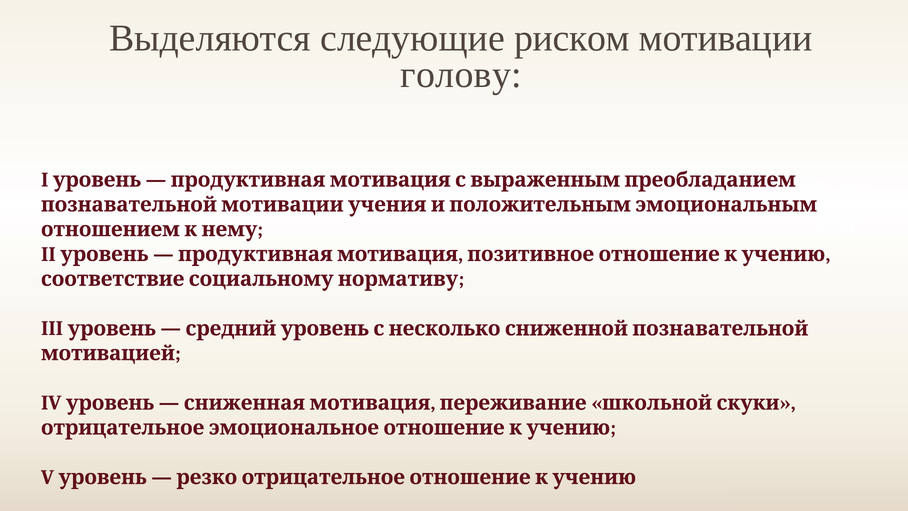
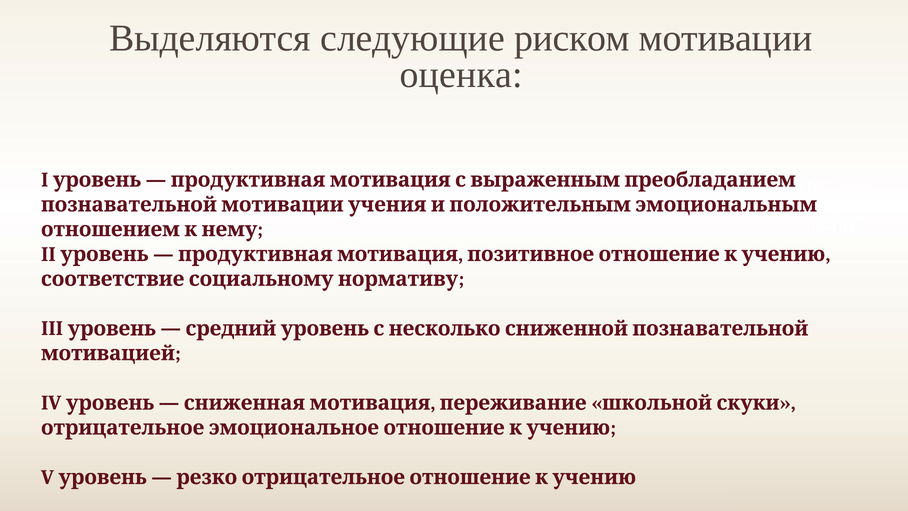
голову: голову -> оценка
